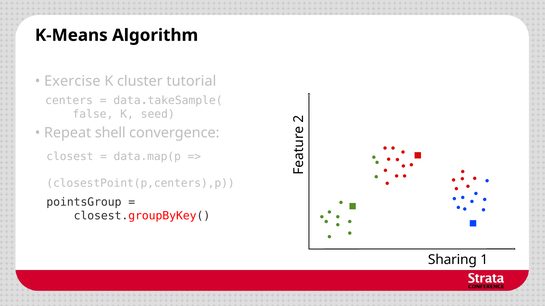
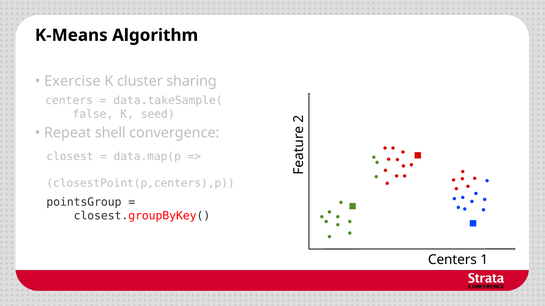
tutorial: tutorial -> sharing
Sharing at (452, 260): Sharing -> Centers
